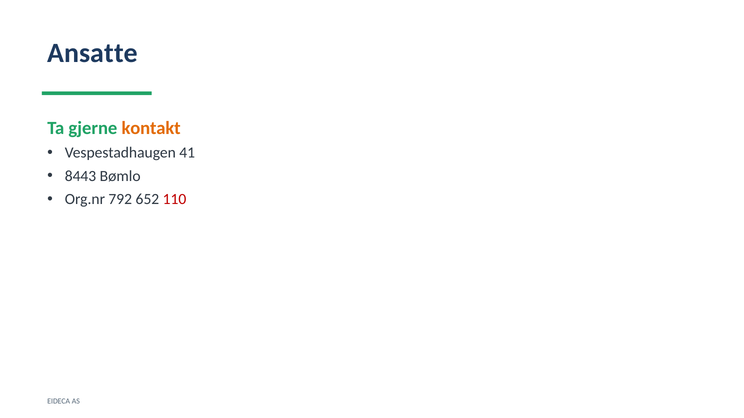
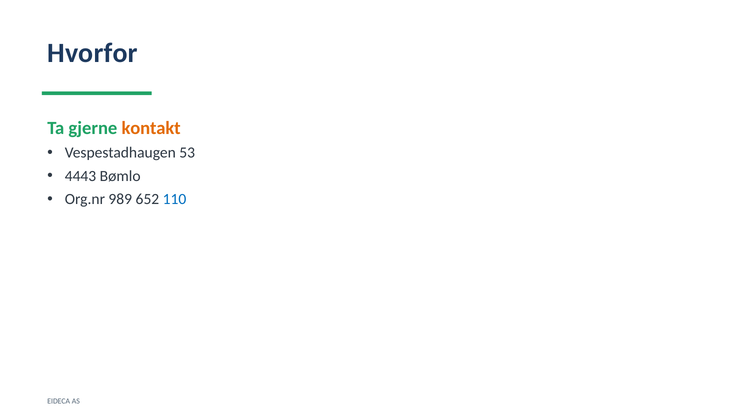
Ansatte: Ansatte -> Hvorfor
41: 41 -> 53
8443: 8443 -> 4443
792: 792 -> 989
110 colour: red -> blue
